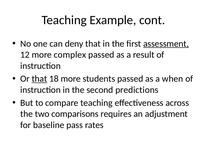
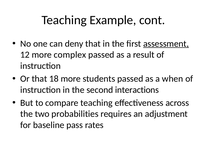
that at (39, 79) underline: present -> none
predictions: predictions -> interactions
comparisons: comparisons -> probabilities
